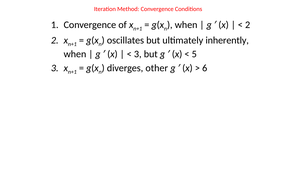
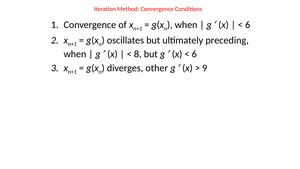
2 at (248, 25): 2 -> 6
inherently: inherently -> preceding
3 at (138, 54): 3 -> 8
5 at (194, 54): 5 -> 6
6: 6 -> 9
